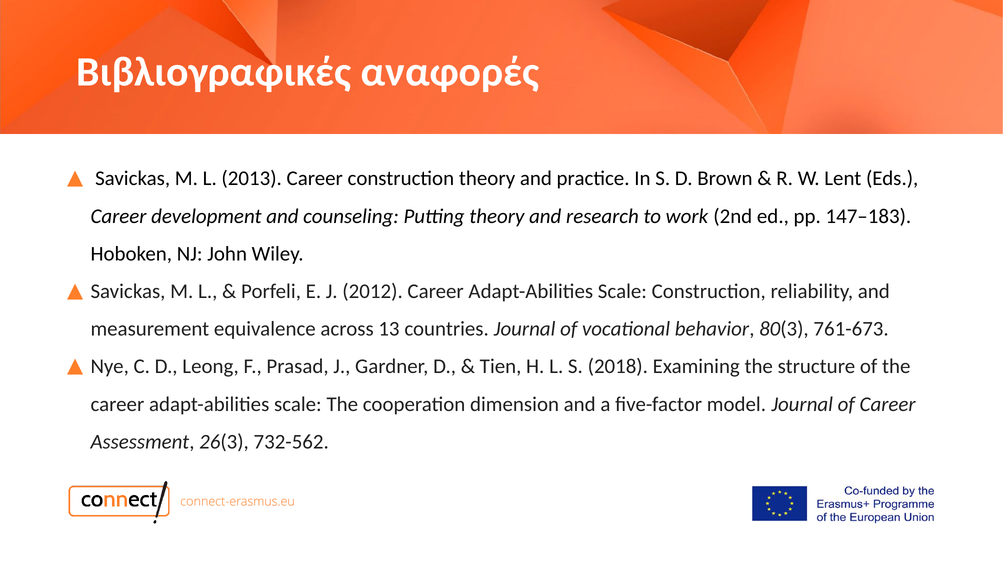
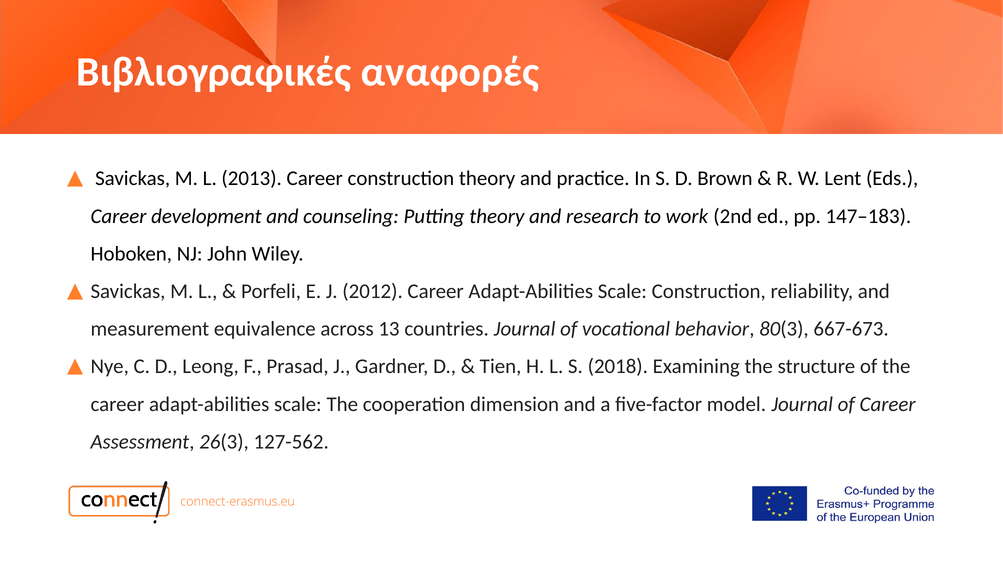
761-673: 761-673 -> 667-673
732-562: 732-562 -> 127-562
